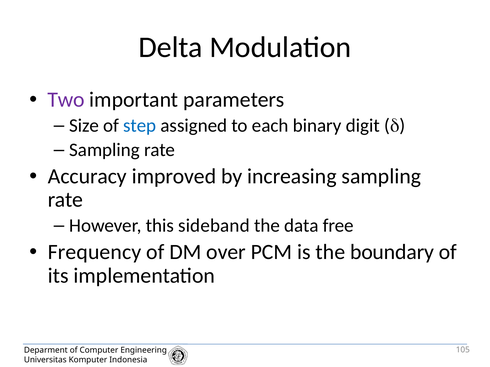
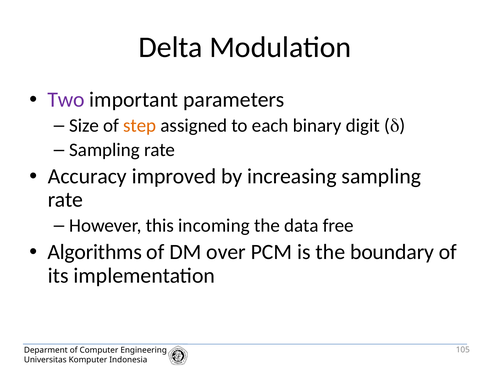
step colour: blue -> orange
sideband: sideband -> incoming
Frequency: Frequency -> Algorithms
